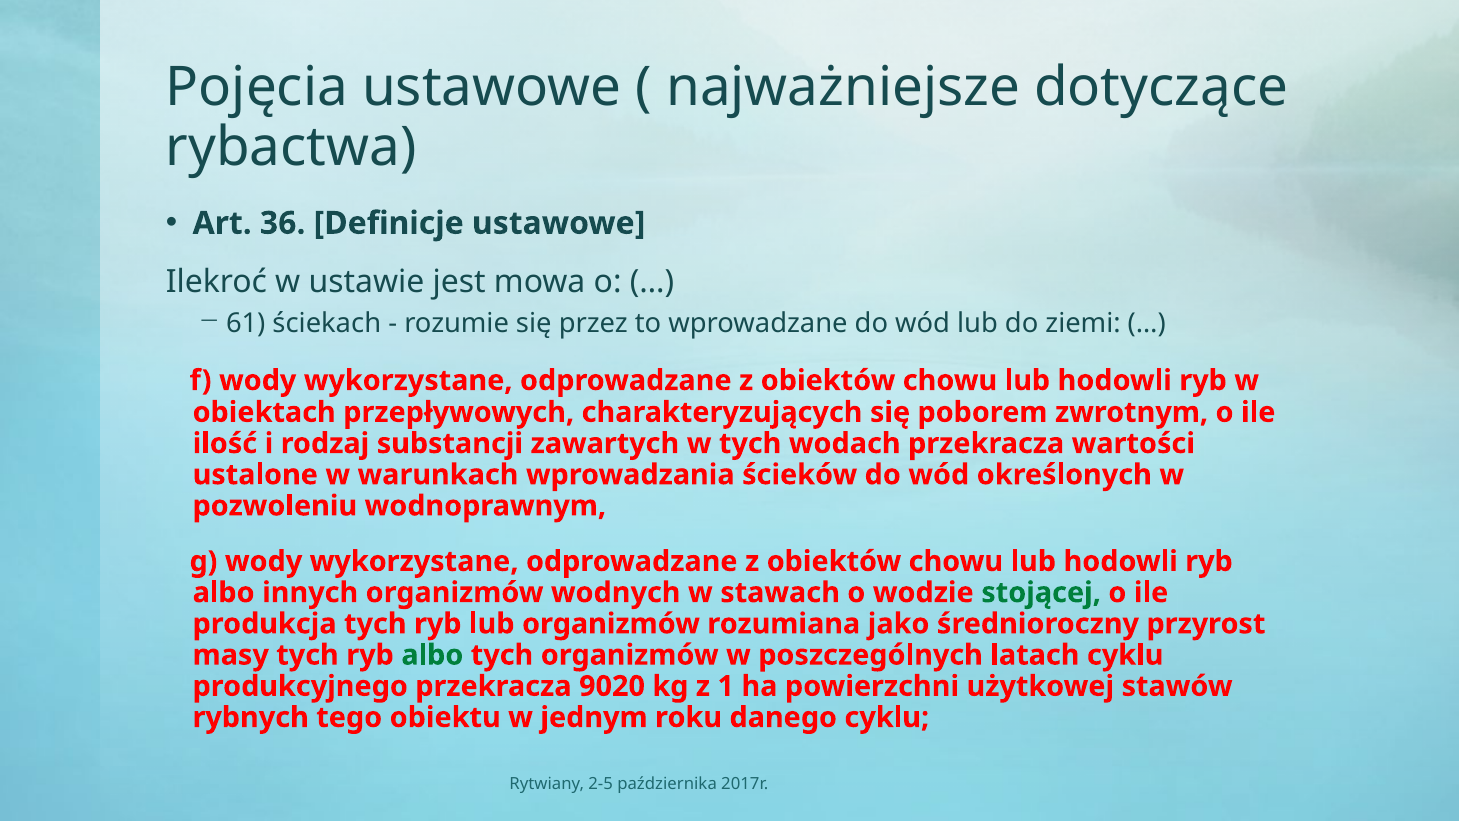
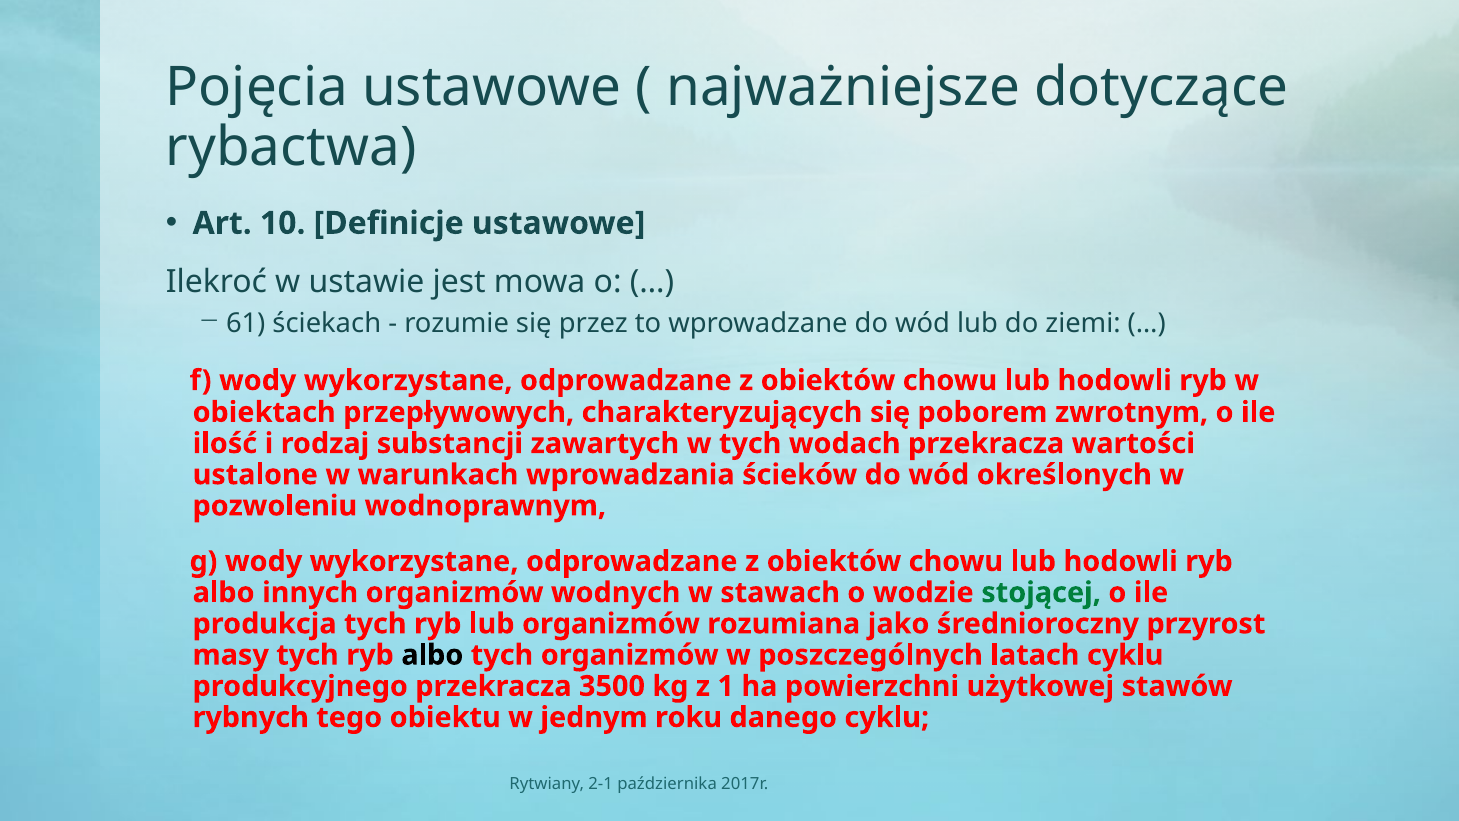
36: 36 -> 10
albo at (432, 655) colour: green -> black
9020: 9020 -> 3500
2-5: 2-5 -> 2-1
